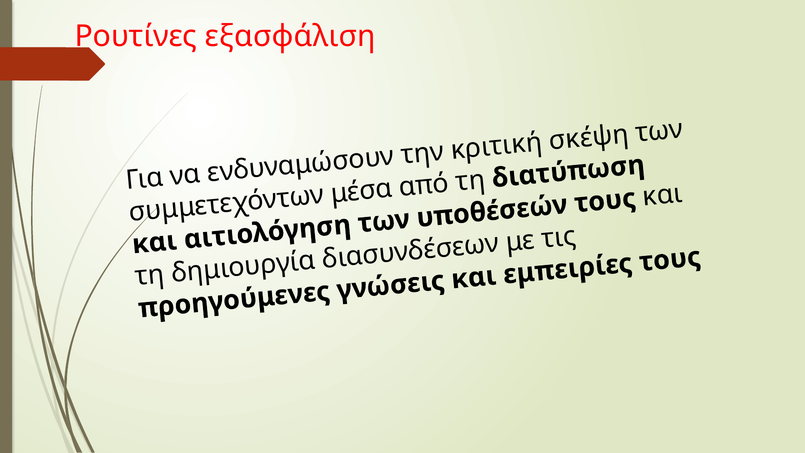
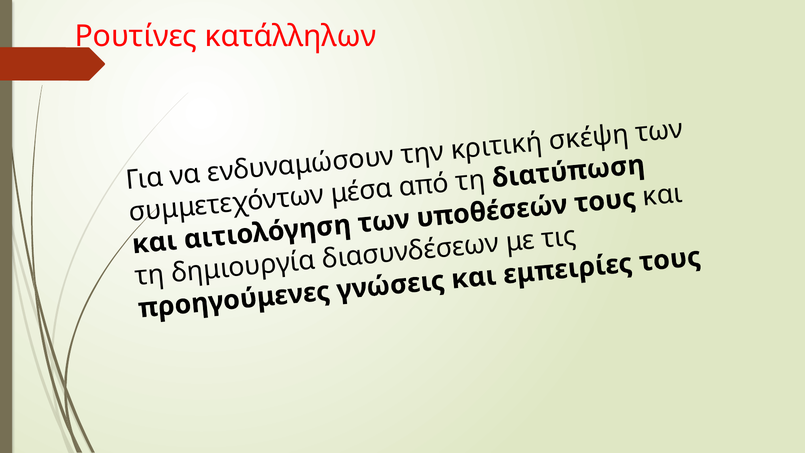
εξασφάλιση: εξασφάλιση -> κατάλληλων
